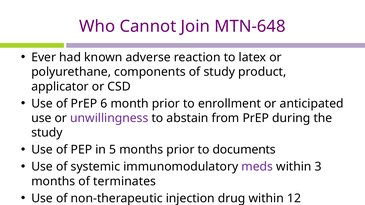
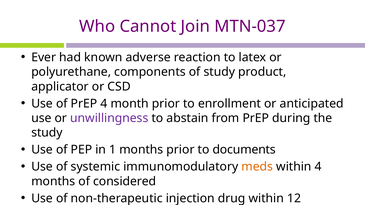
MTN-648: MTN-648 -> MTN-037
PrEP 6: 6 -> 4
5: 5 -> 1
meds colour: purple -> orange
within 3: 3 -> 4
terminates: terminates -> considered
